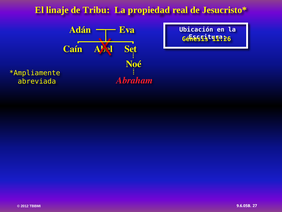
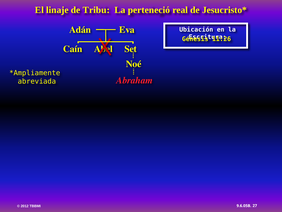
propiedad: propiedad -> perteneció
